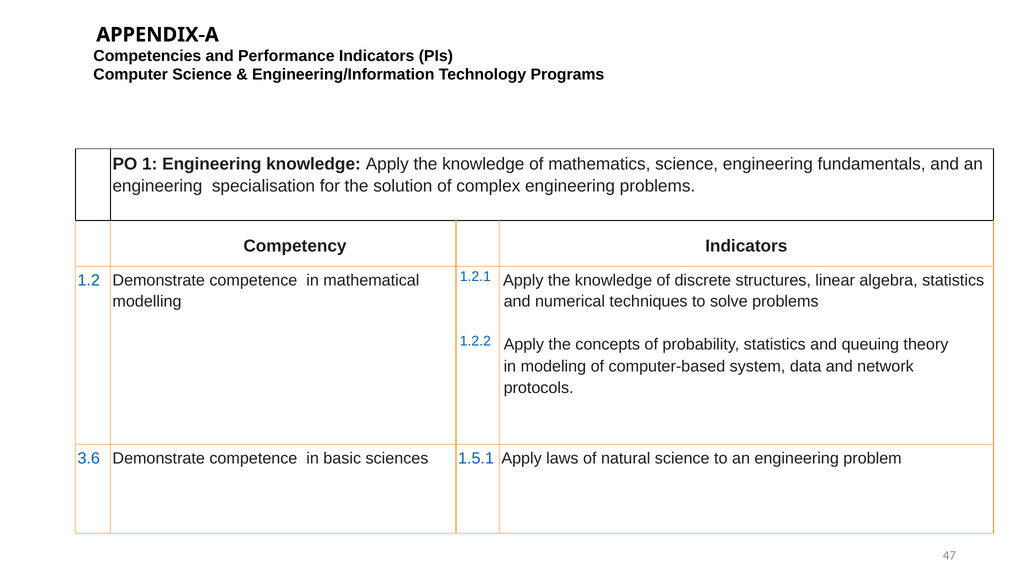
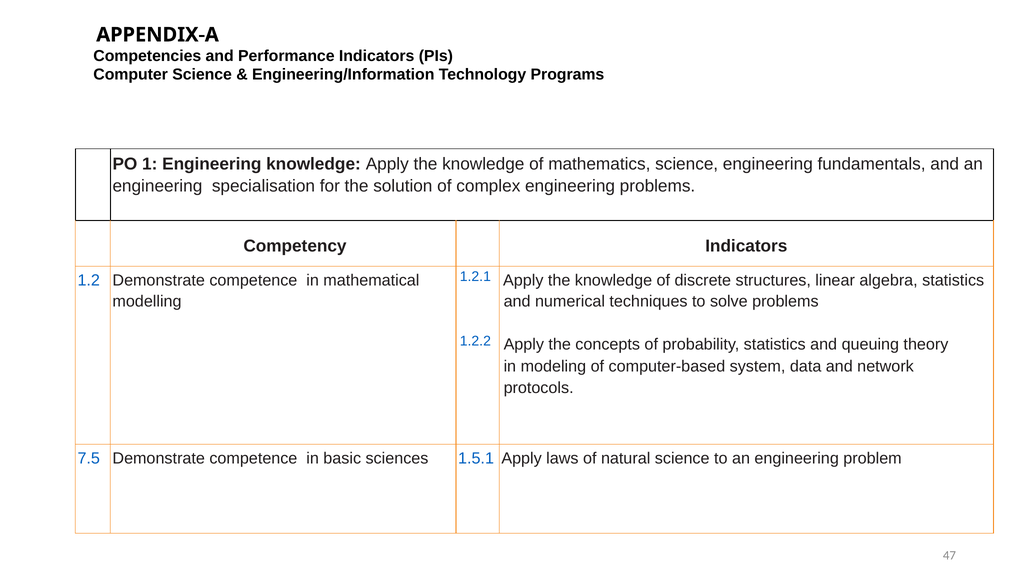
3.6: 3.6 -> 7.5
